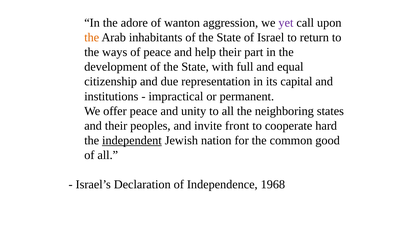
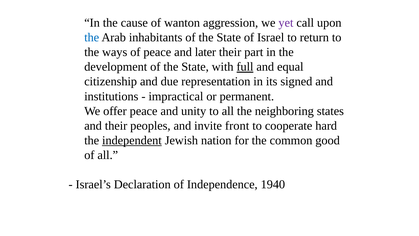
adore: adore -> cause
the at (92, 37) colour: orange -> blue
help: help -> later
full underline: none -> present
capital: capital -> signed
1968: 1968 -> 1940
